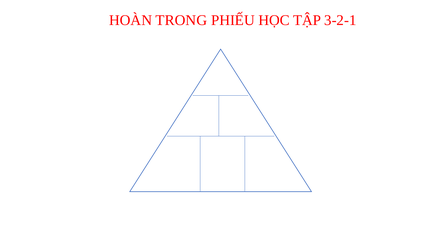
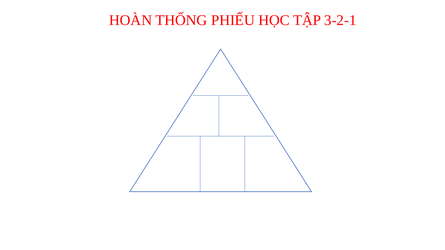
TRONG: TRONG -> THỐNG
